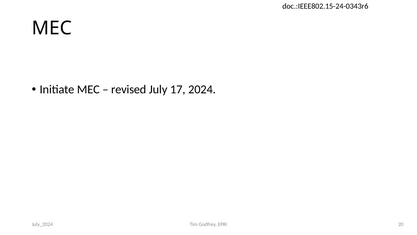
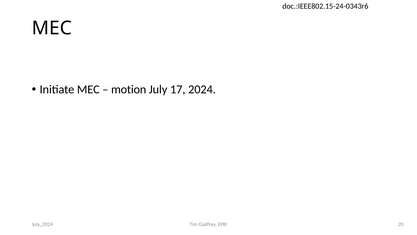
revised: revised -> motion
